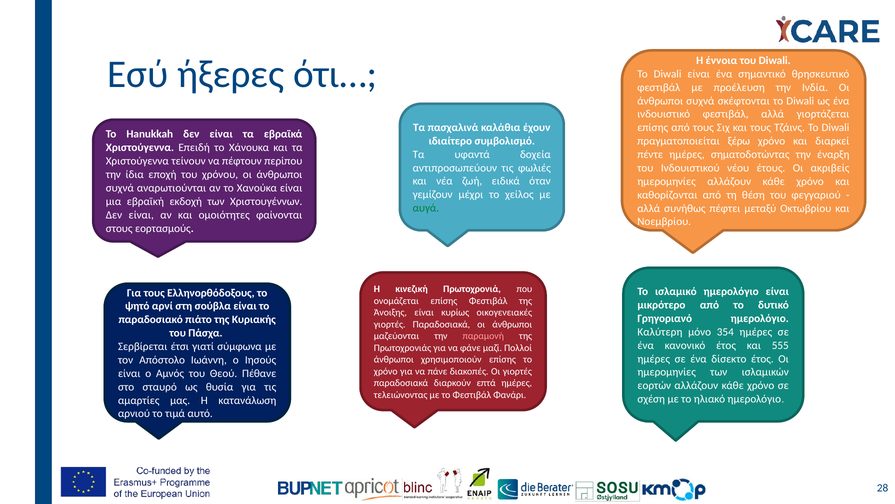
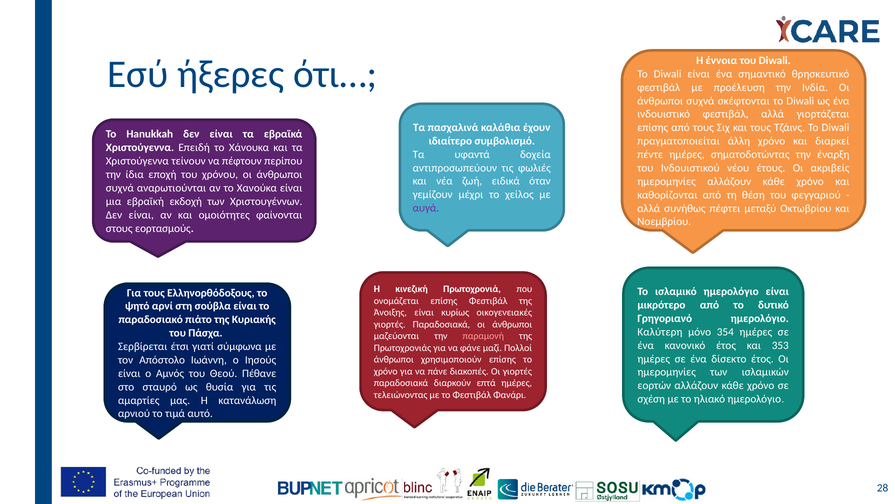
ξέρω: ξέρω -> άλλη
αυγά colour: green -> purple
555: 555 -> 353
